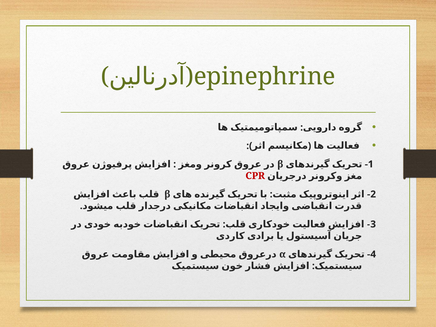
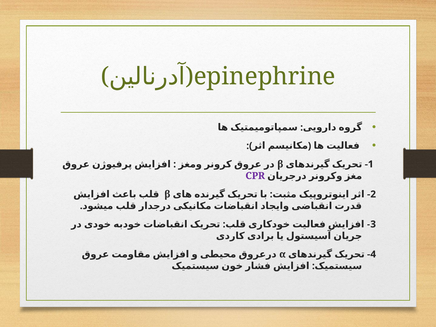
CPR colour: red -> purple
